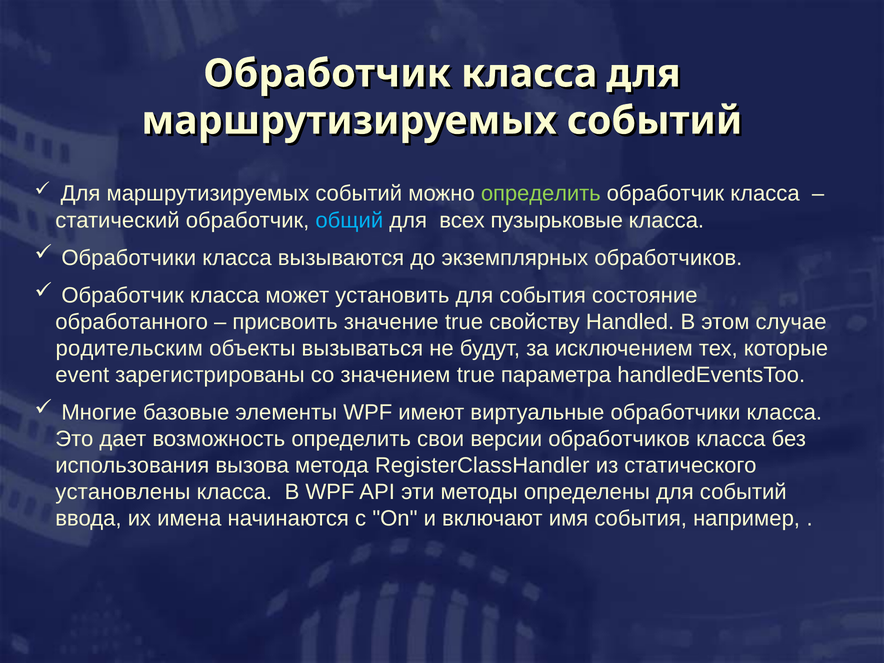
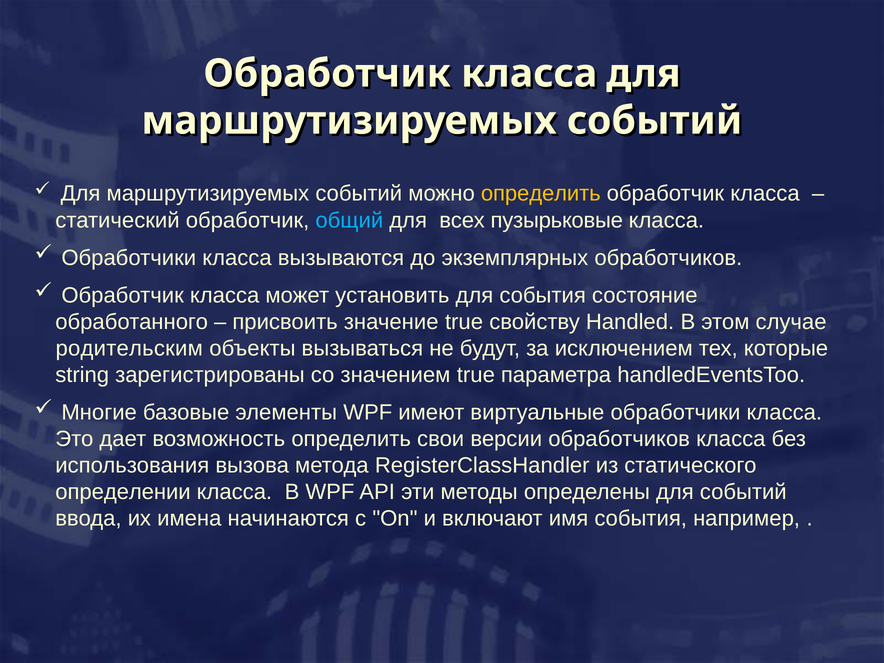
определить at (541, 194) colour: light green -> yellow
event: event -> string
установлены: установлены -> определении
